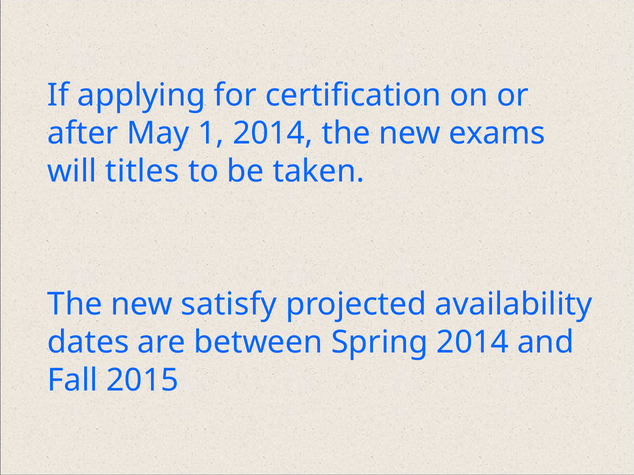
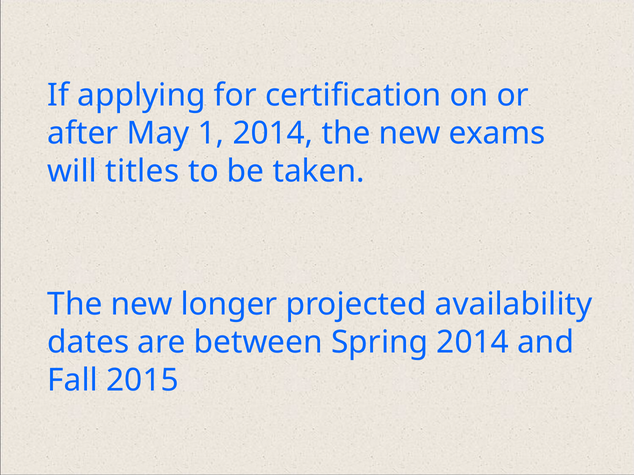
satisfy: satisfy -> longer
